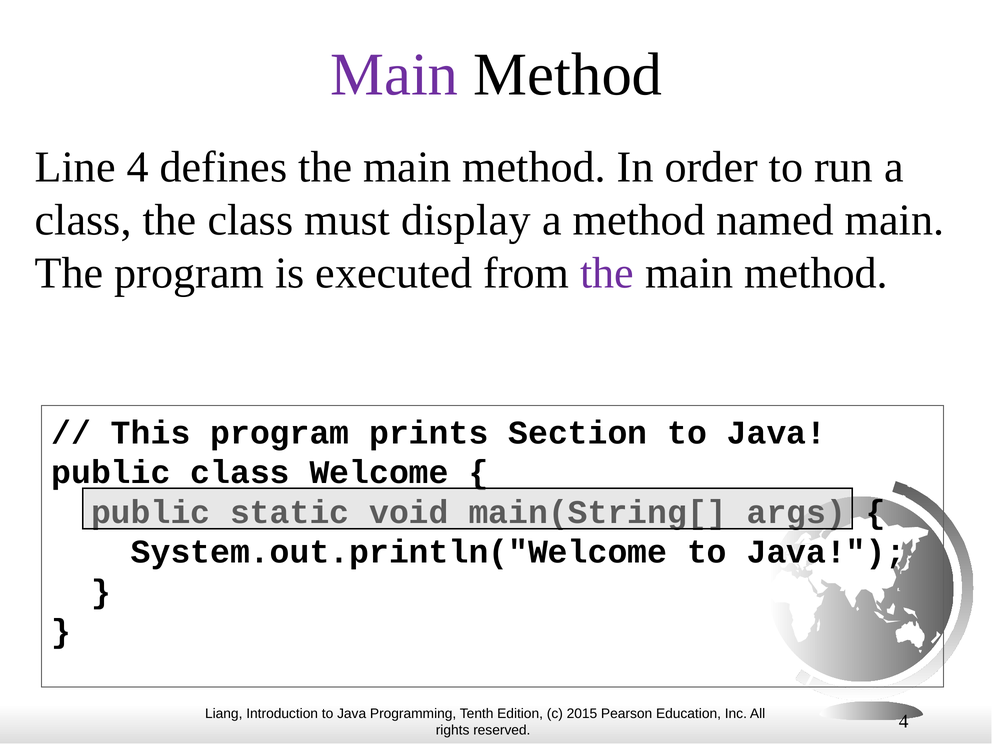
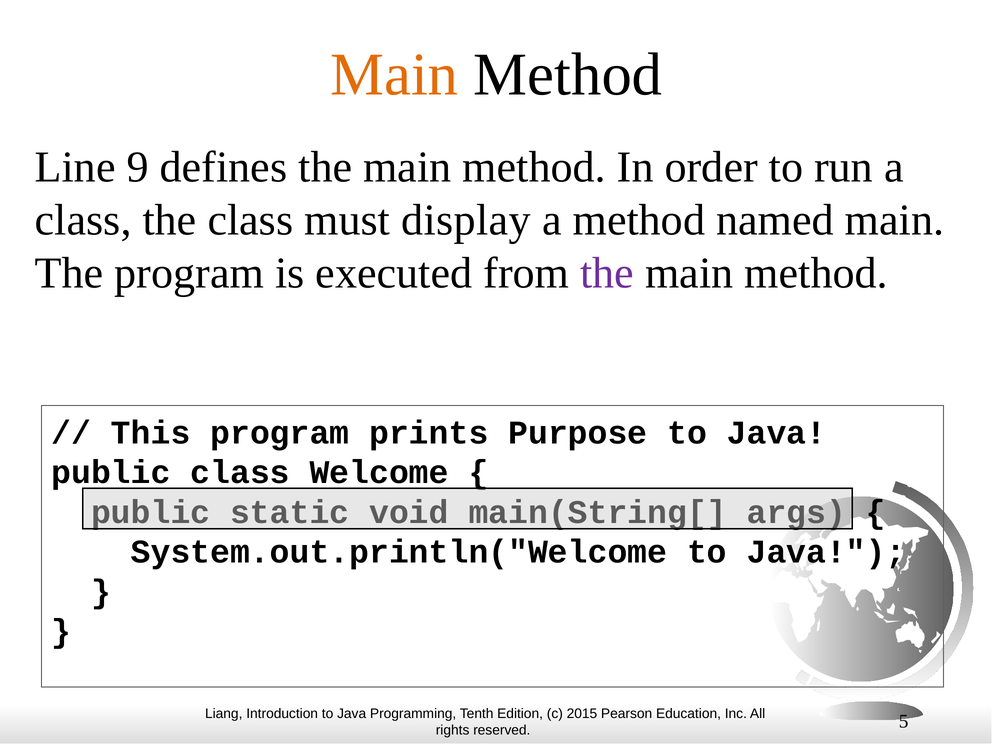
Main at (394, 75) colour: purple -> orange
Line 4: 4 -> 9
Section: Section -> Purpose
4 at (904, 721): 4 -> 5
